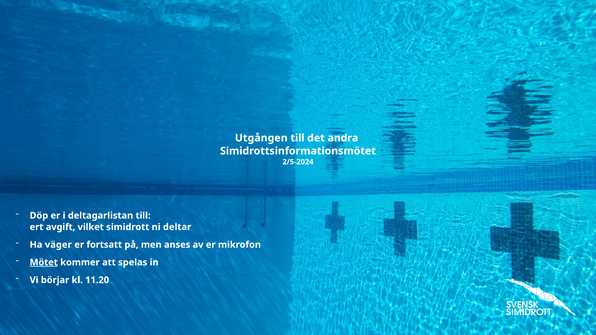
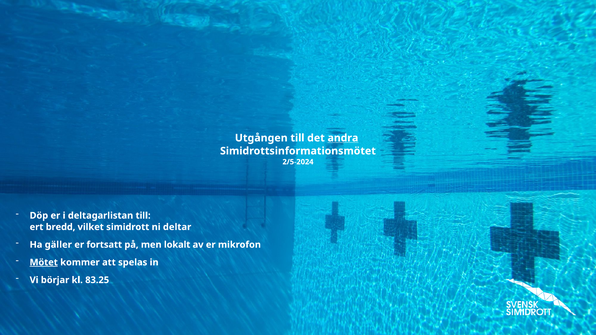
andra underline: none -> present
avgift: avgift -> bredd
väger: väger -> gäller
anses: anses -> lokalt
11.20: 11.20 -> 83.25
